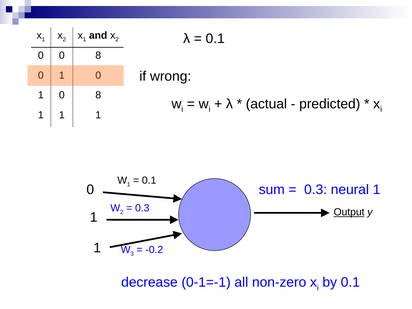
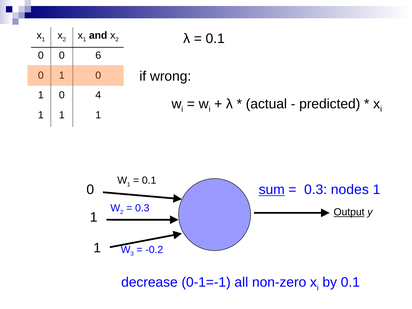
0 0 8: 8 -> 6
1 0 8: 8 -> 4
sum underline: none -> present
neural: neural -> nodes
